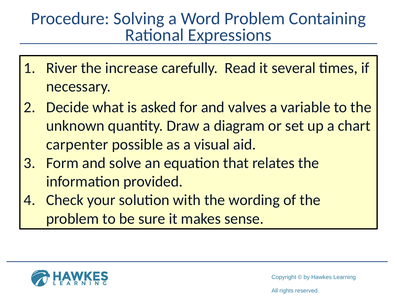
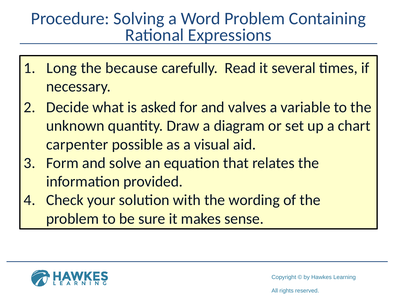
River: River -> Long
increase: increase -> because
